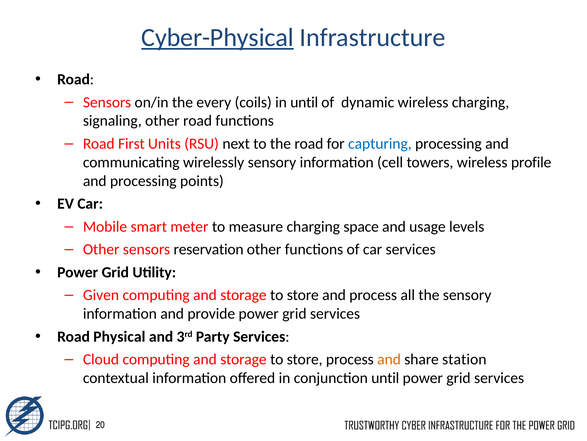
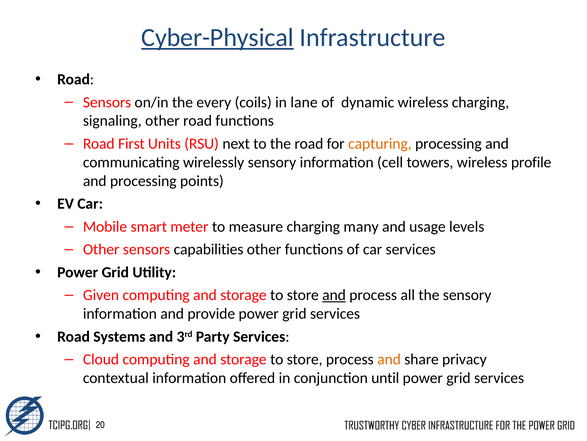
in until: until -> lane
capturing colour: blue -> orange
space: space -> many
reservation: reservation -> capabilities
and at (334, 295) underline: none -> present
Physical: Physical -> Systems
station: station -> privacy
